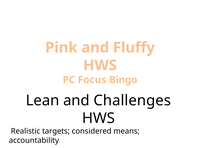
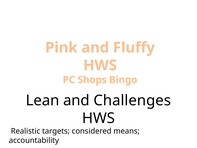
Focus: Focus -> Shops
